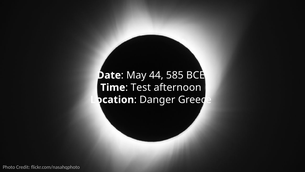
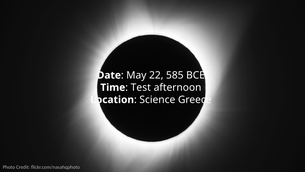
44: 44 -> 22
Danger: Danger -> Science
